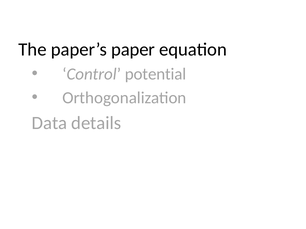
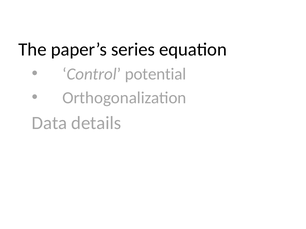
paper: paper -> series
